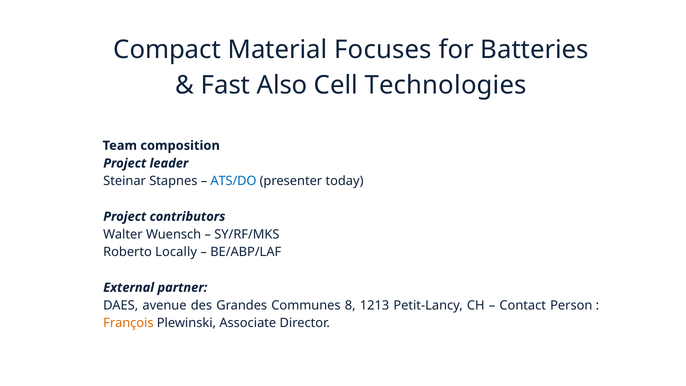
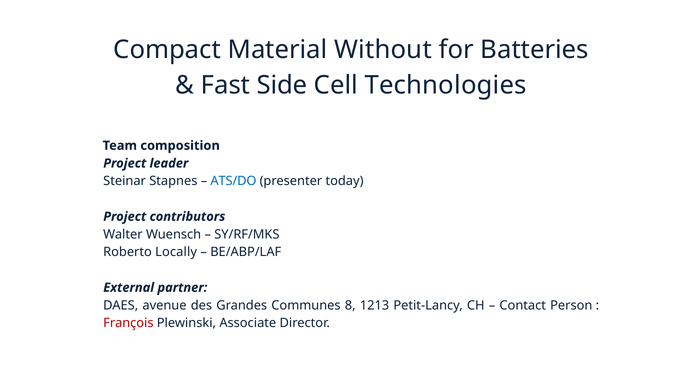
Focuses: Focuses -> Without
Also: Also -> Side
François colour: orange -> red
